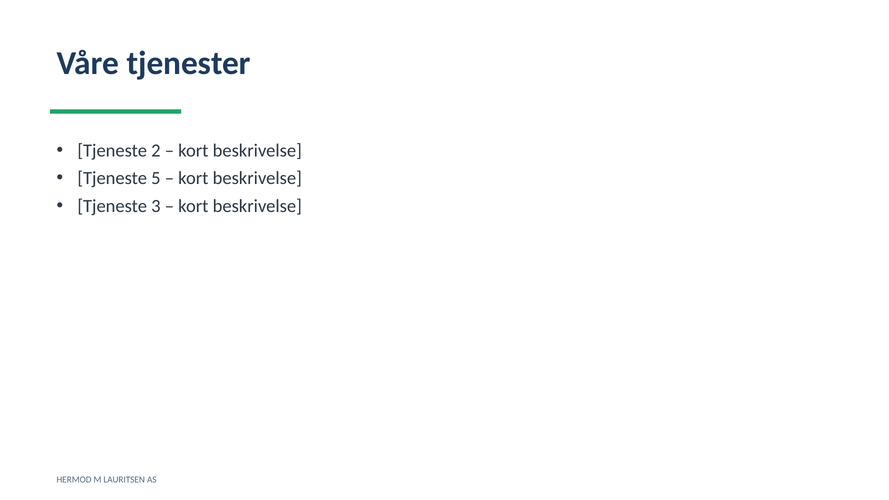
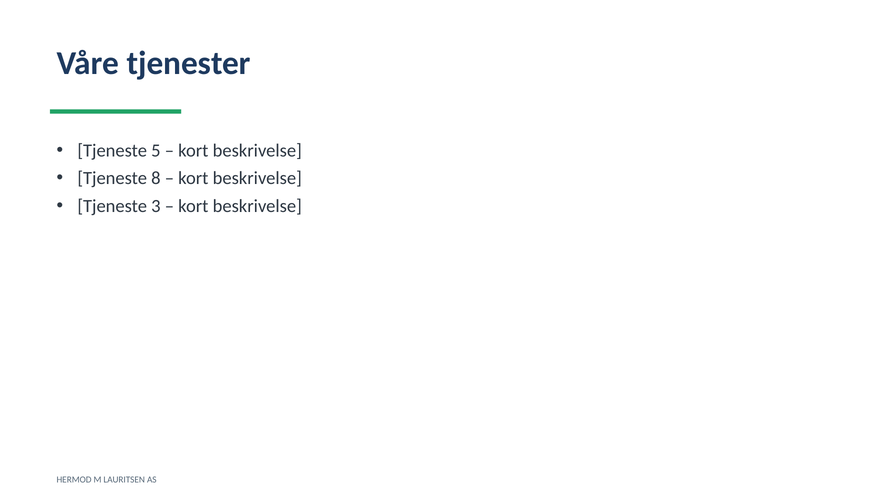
2: 2 -> 5
5: 5 -> 8
